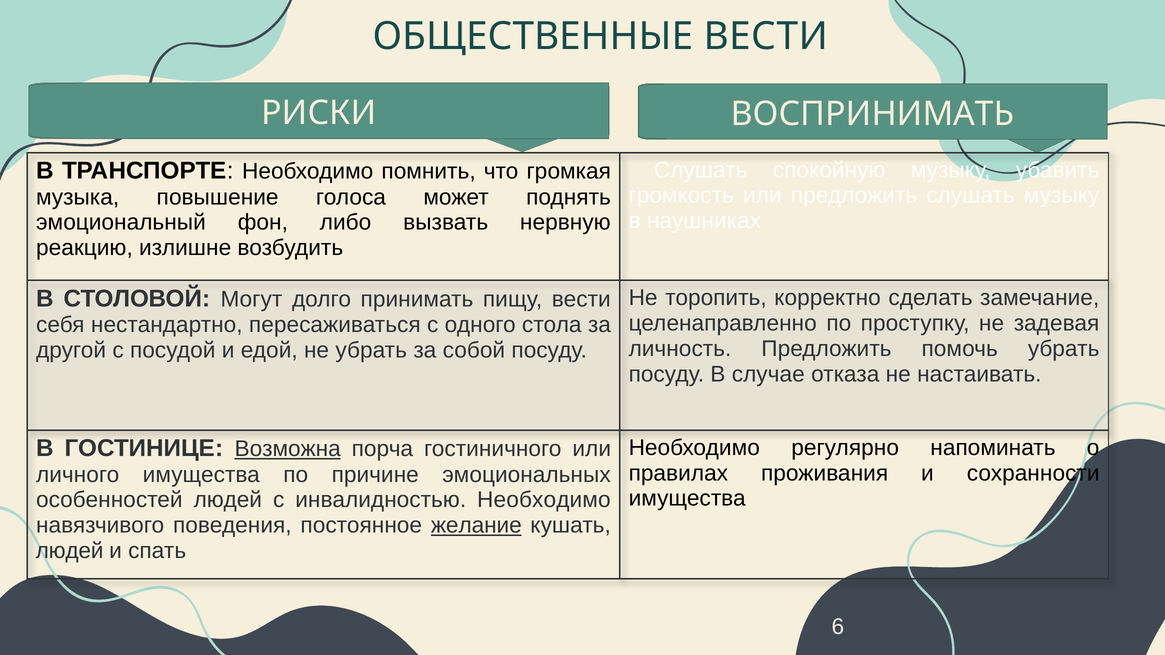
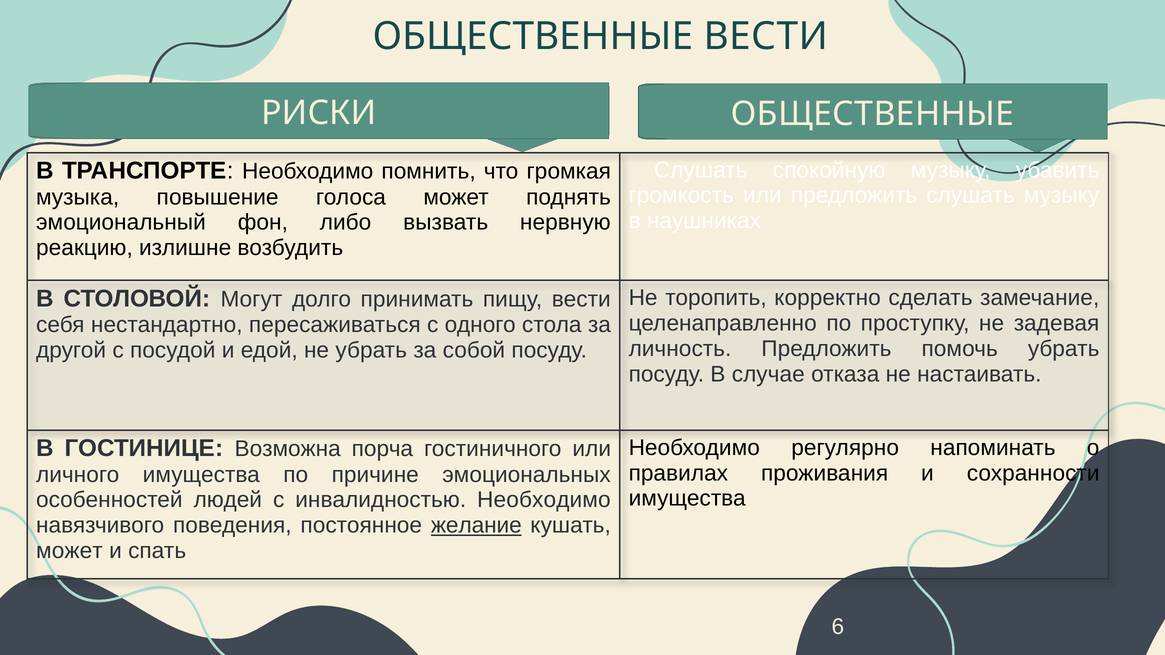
ВОСПРИНИМАТЬ at (873, 114): ВОСПРИНИМАТЬ -> ОБЩЕСТВЕННЫЕ
Возможна underline: present -> none
людей at (70, 551): людей -> может
